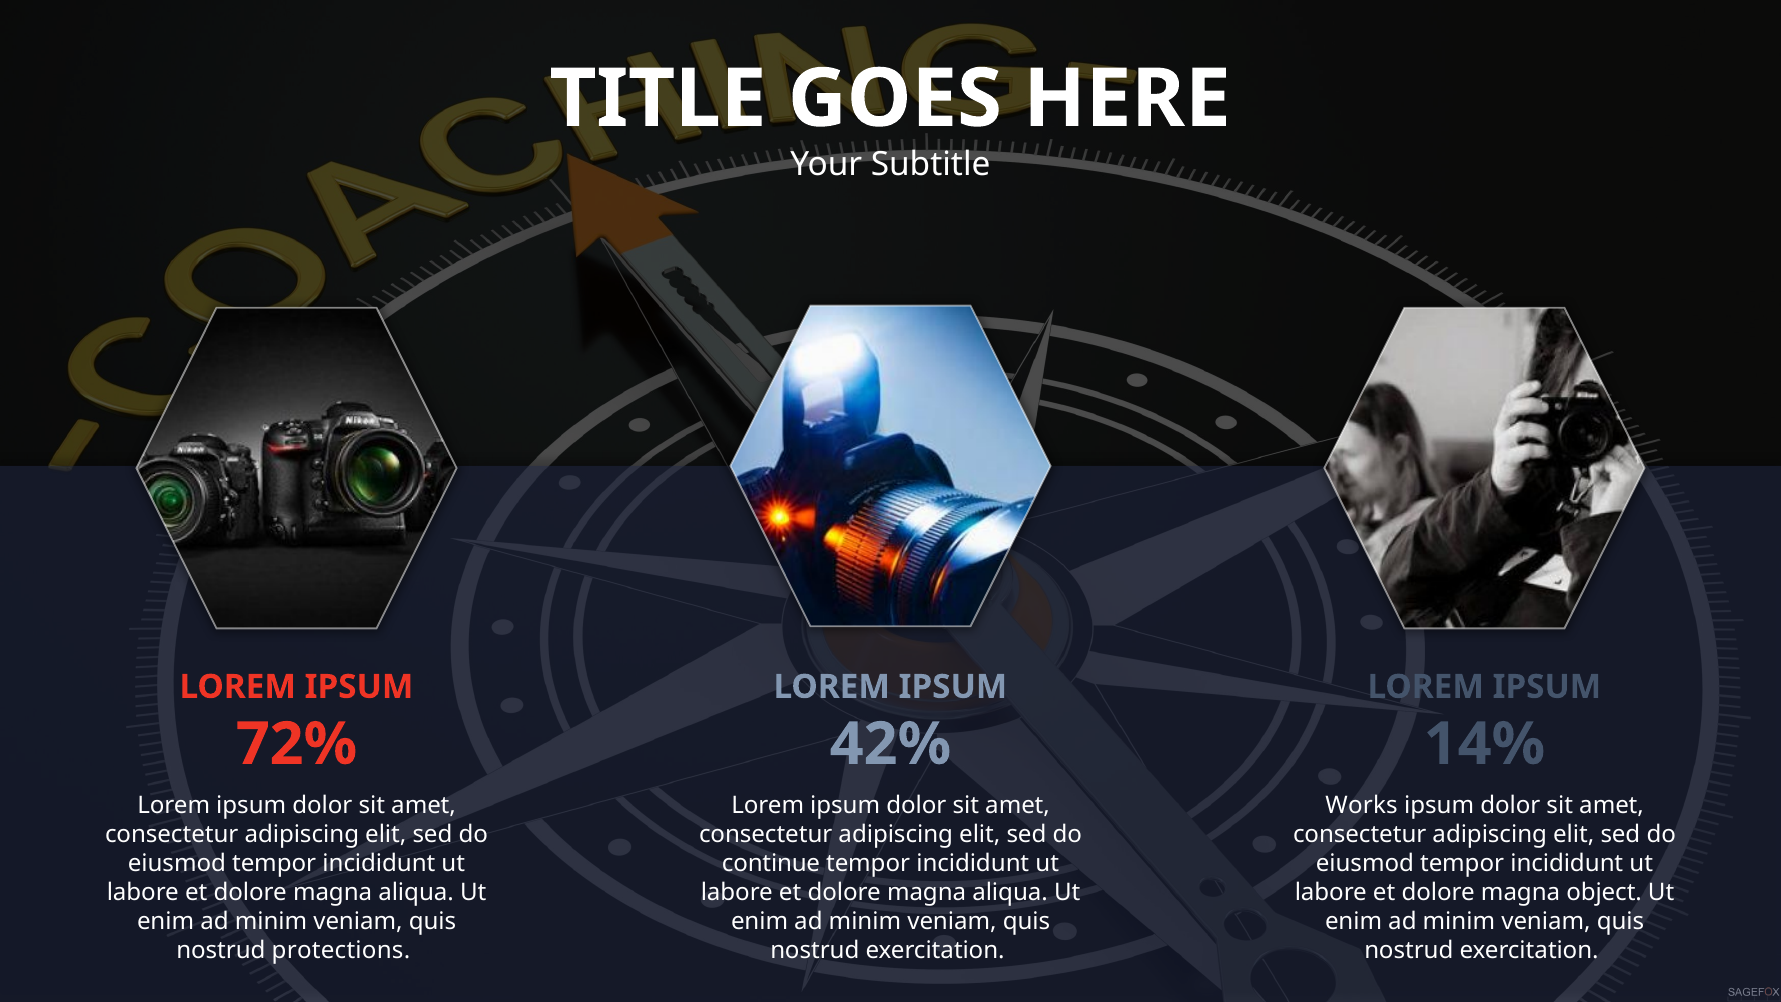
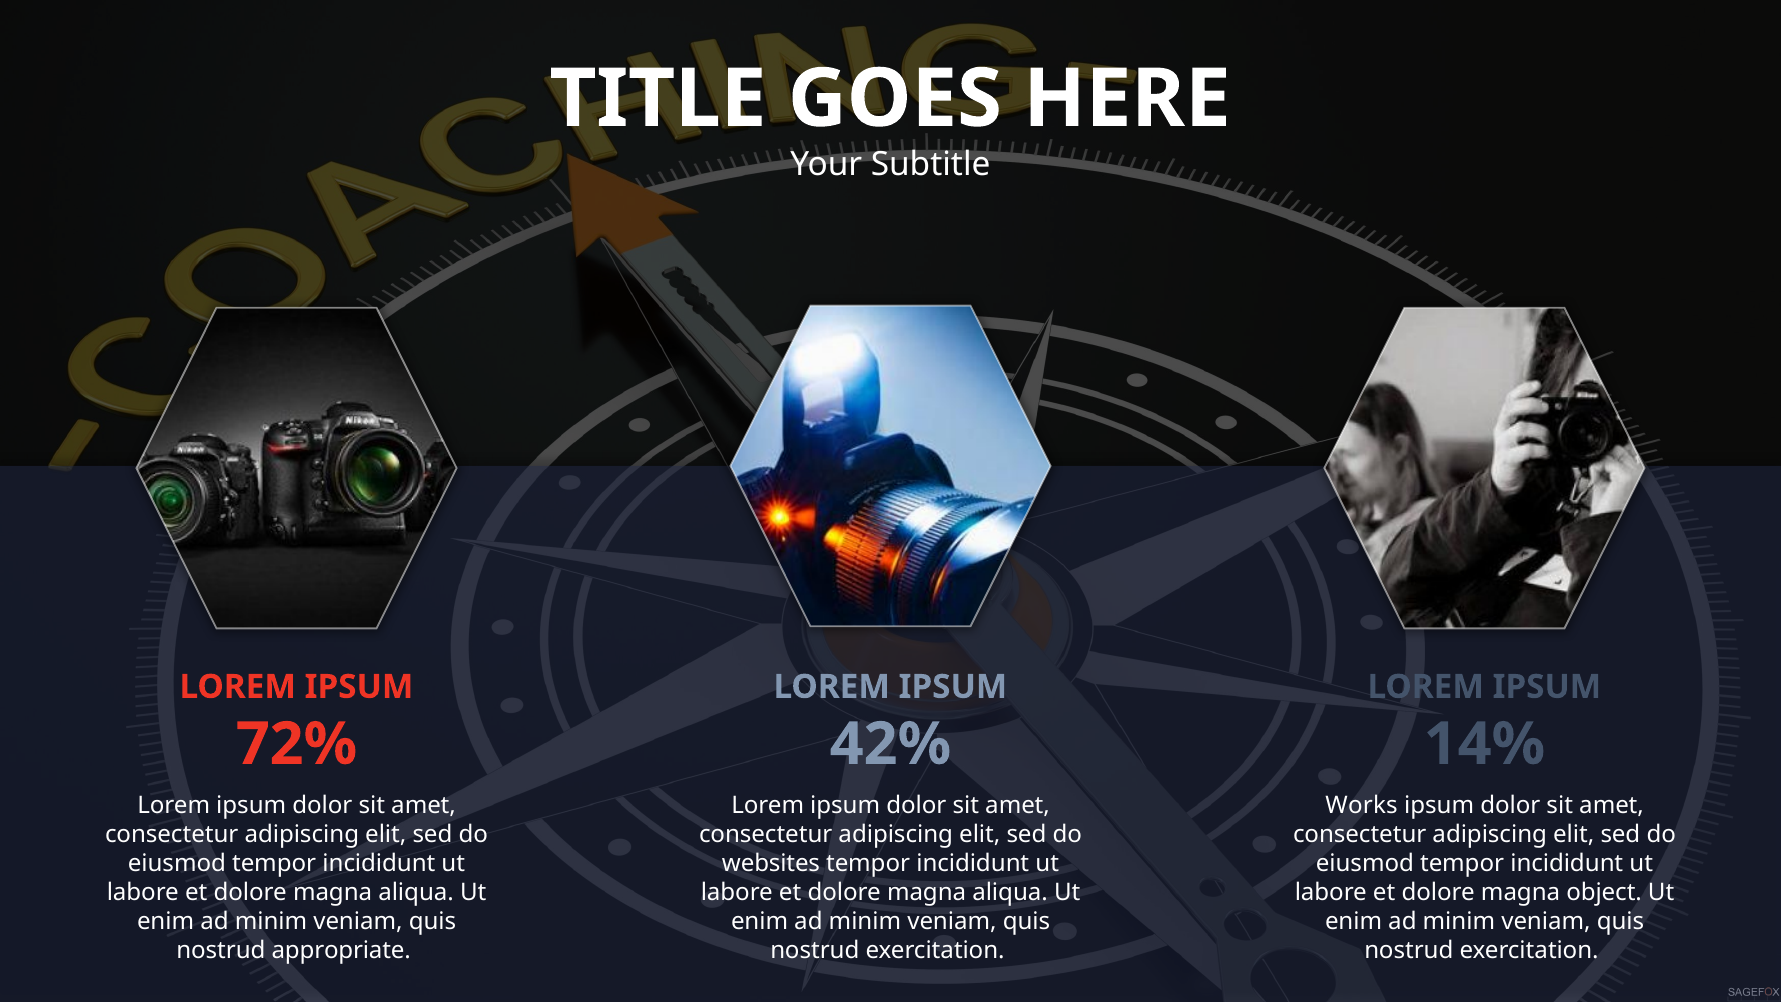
continue: continue -> websites
protections: protections -> appropriate
